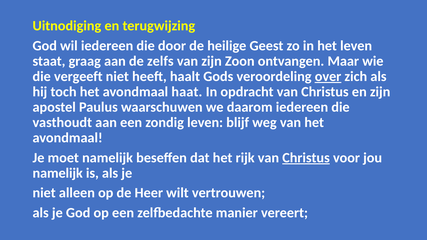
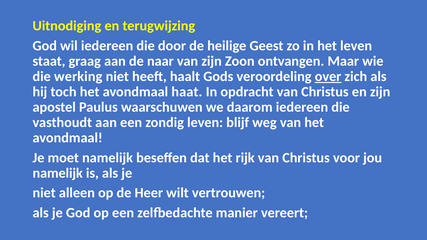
zelfs: zelfs -> naar
vergeeft: vergeeft -> werking
Christus at (306, 158) underline: present -> none
